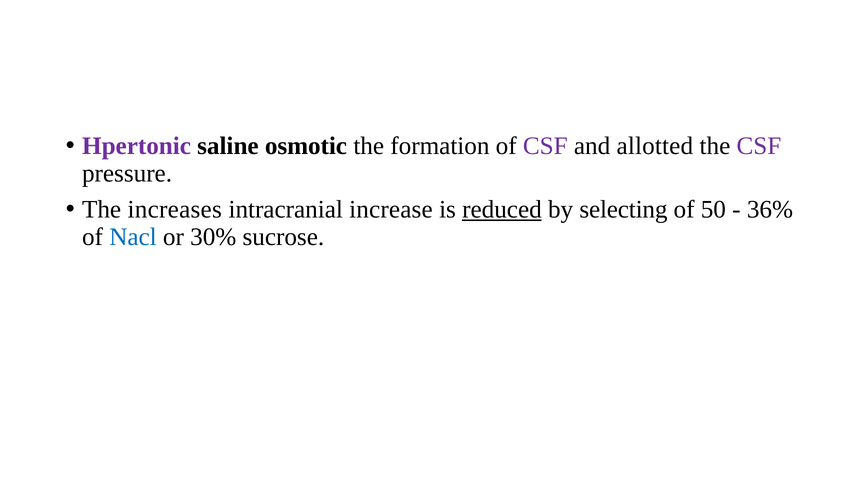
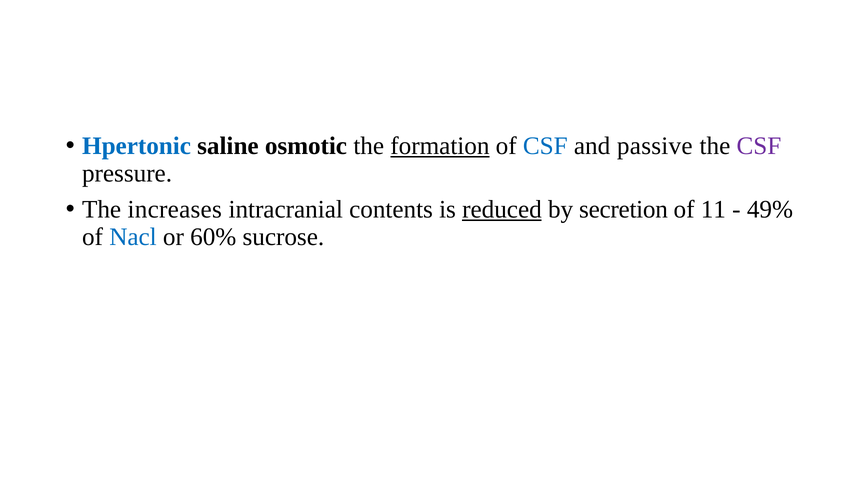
Hpertonic colour: purple -> blue
formation underline: none -> present
CSF at (545, 146) colour: purple -> blue
allotted: allotted -> passive
increase: increase -> contents
selecting: selecting -> secretion
50: 50 -> 11
36%: 36% -> 49%
30%: 30% -> 60%
